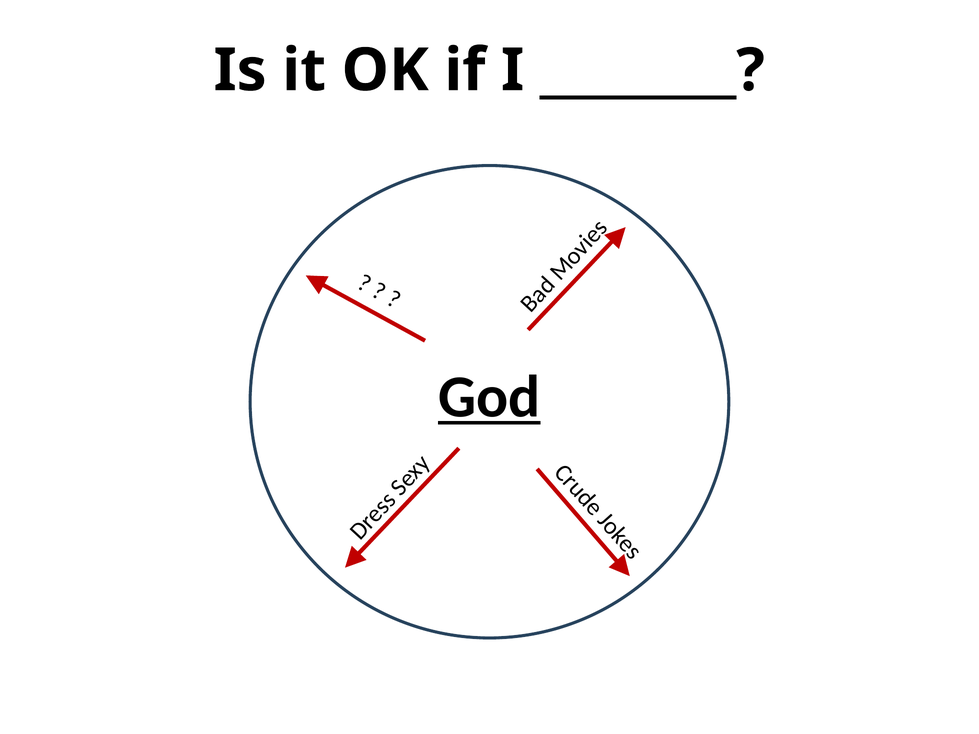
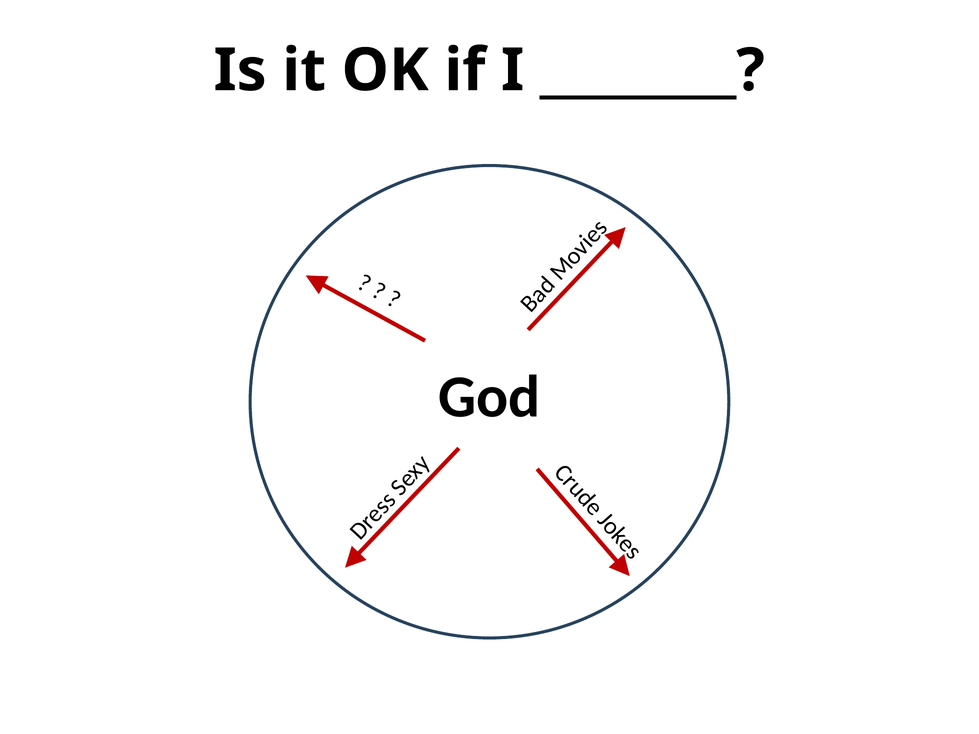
God underline: present -> none
